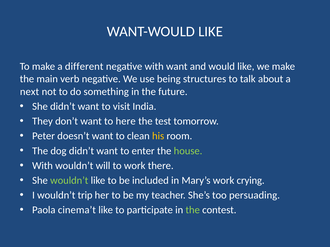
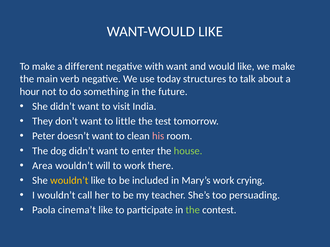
being: being -> today
next: next -> hour
here: here -> little
his colour: yellow -> pink
With at (43, 166): With -> Area
wouldn’t at (69, 181) colour: light green -> yellow
trip: trip -> call
